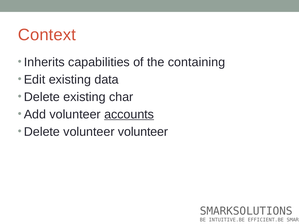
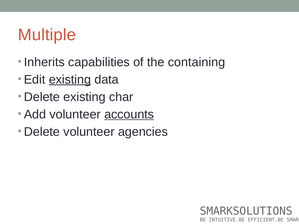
Context: Context -> Multiple
existing at (70, 80) underline: none -> present
volunteer volunteer: volunteer -> agencies
